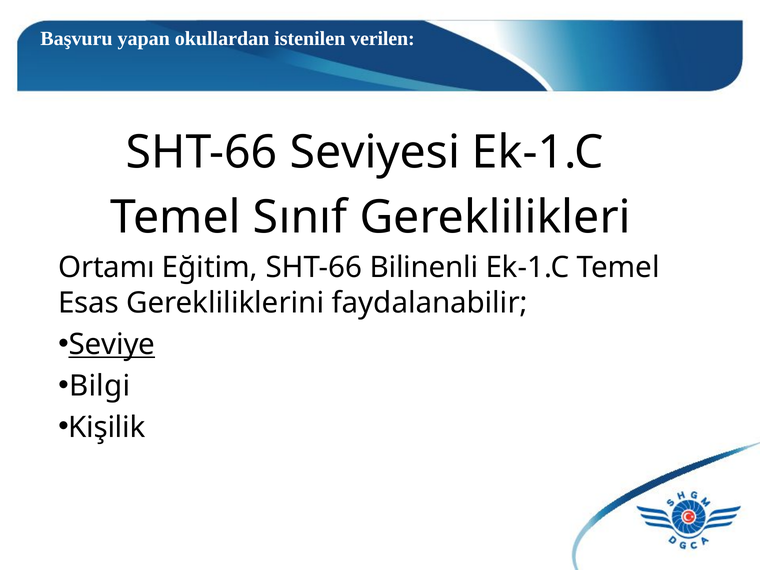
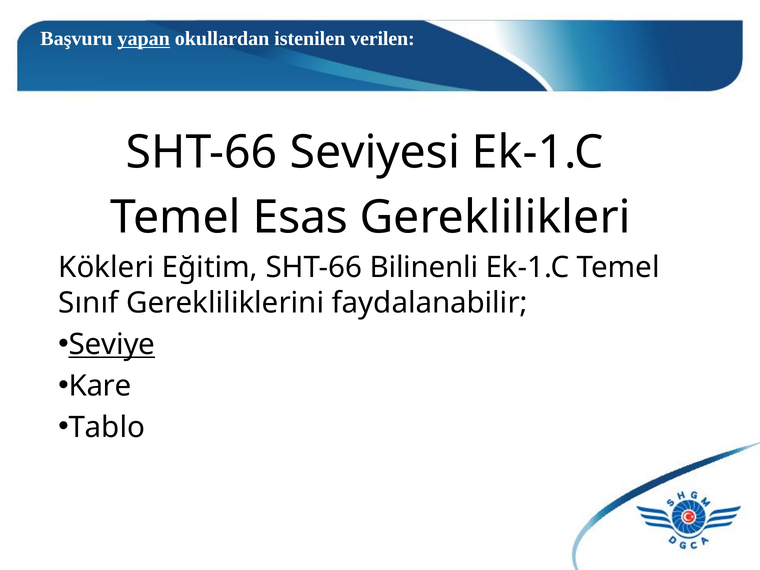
yapan underline: none -> present
Sınıf: Sınıf -> Esas
Ortamı: Ortamı -> Kökleri
Esas: Esas -> Sınıf
Bilgi: Bilgi -> Kare
Kişilik: Kişilik -> Tablo
